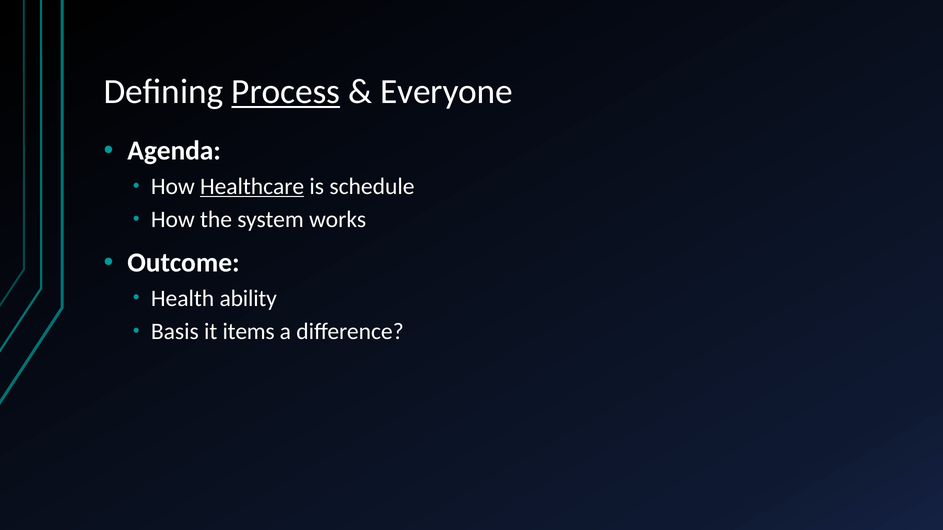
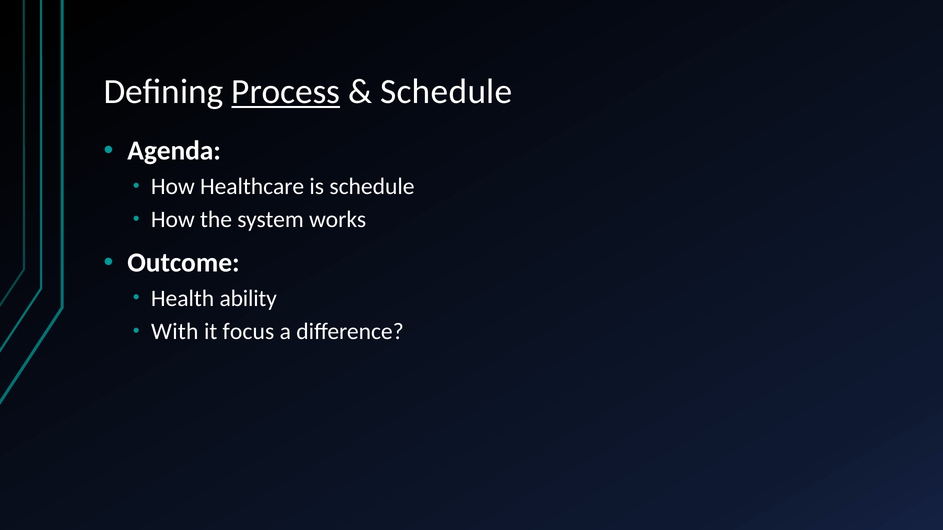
Everyone at (447, 92): Everyone -> Schedule
Healthcare underline: present -> none
Basis: Basis -> With
items: items -> focus
